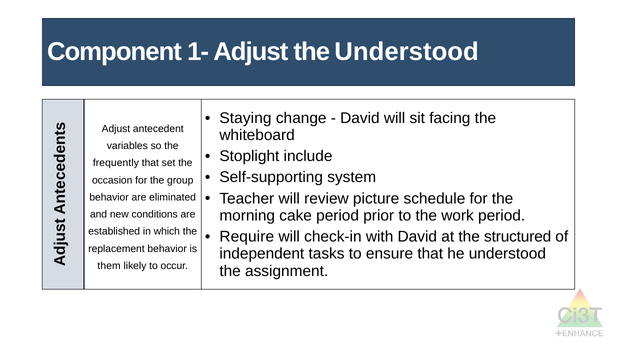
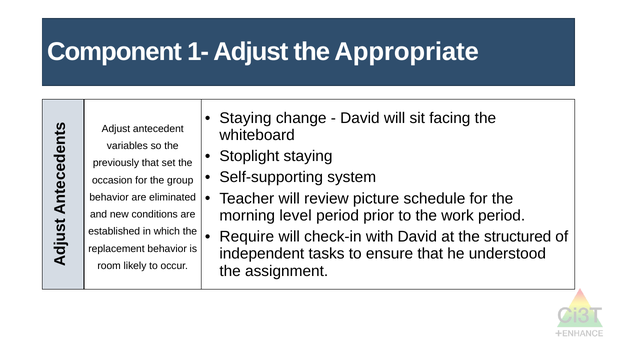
the Understood: Understood -> Appropriate
Stoplight include: include -> staying
frequently: frequently -> previously
cake: cake -> level
them: them -> room
